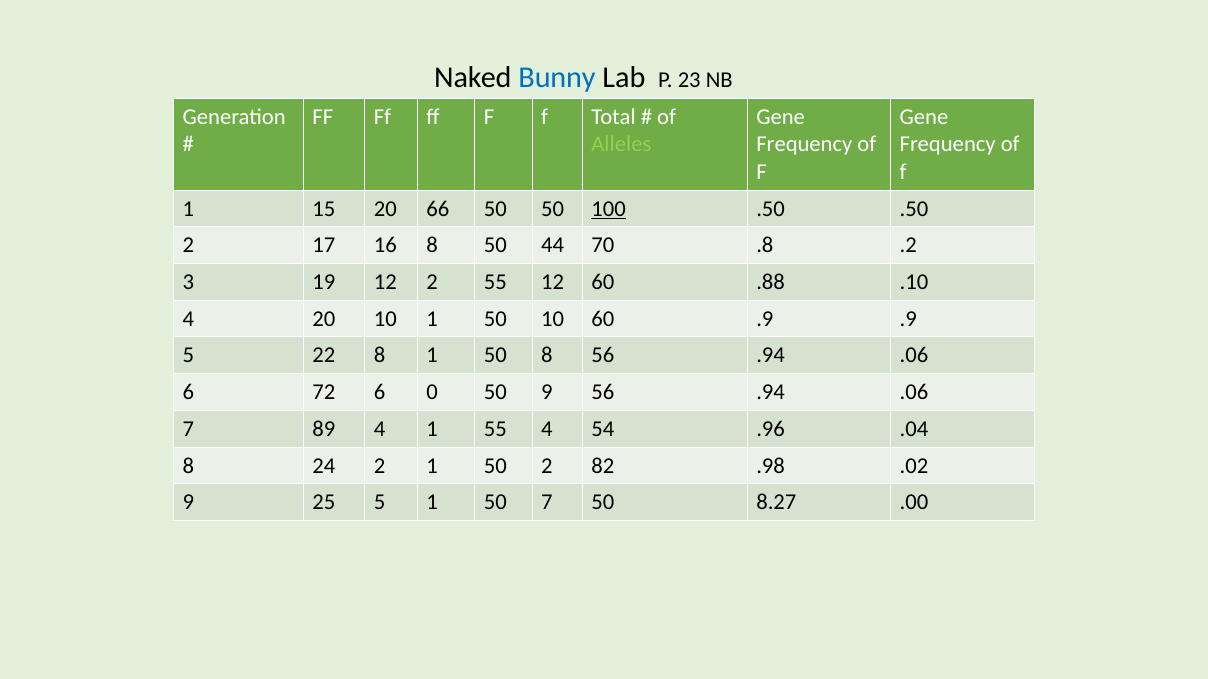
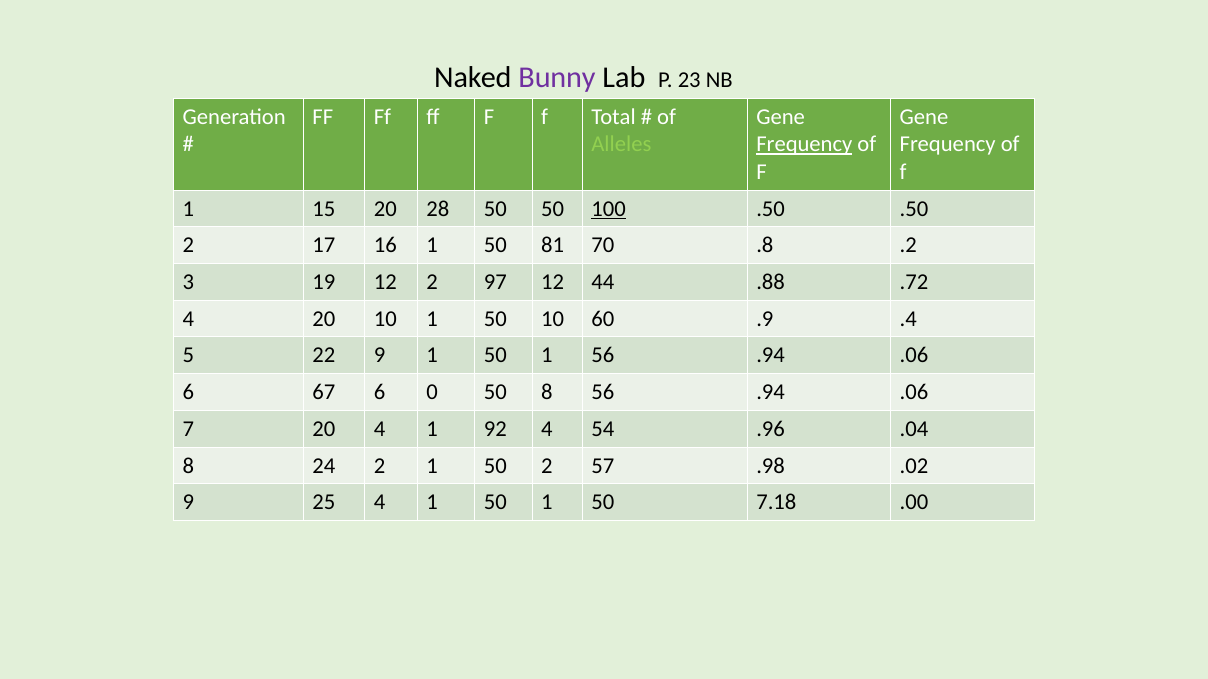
Bunny colour: blue -> purple
Frequency at (804, 144) underline: none -> present
66: 66 -> 28
16 8: 8 -> 1
44: 44 -> 81
2 55: 55 -> 97
12 60: 60 -> 44
.10: .10 -> .72
.9 .9: .9 -> .4
22 8: 8 -> 9
8 at (547, 356): 8 -> 1
72: 72 -> 67
50 9: 9 -> 8
7 89: 89 -> 20
1 55: 55 -> 92
82: 82 -> 57
25 5: 5 -> 4
7 at (547, 503): 7 -> 1
8.27: 8.27 -> 7.18
